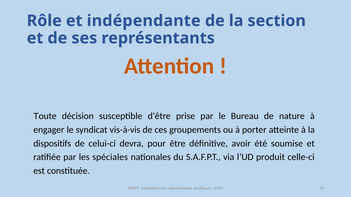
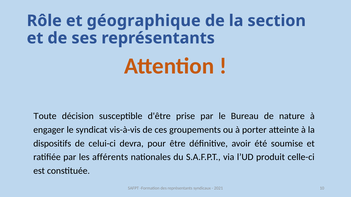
indépendante: indépendante -> géographique
spéciales: spéciales -> afférents
